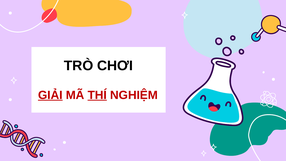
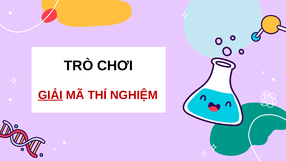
THÍ underline: present -> none
